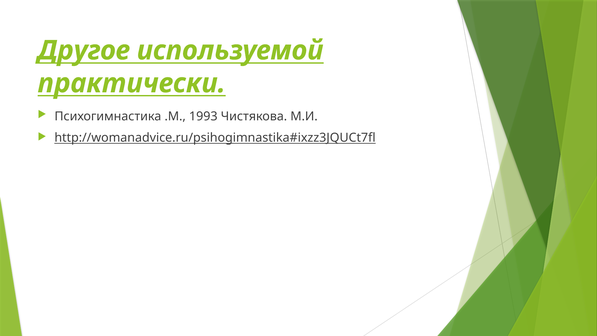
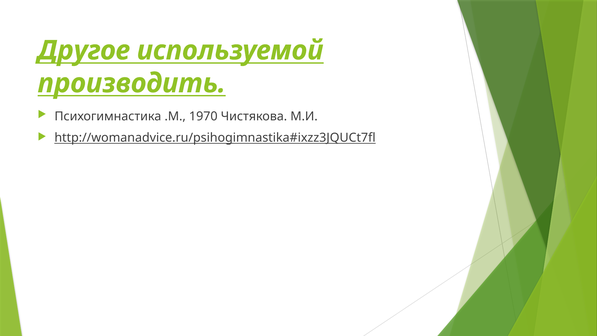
практически: практически -> производить
1993: 1993 -> 1970
